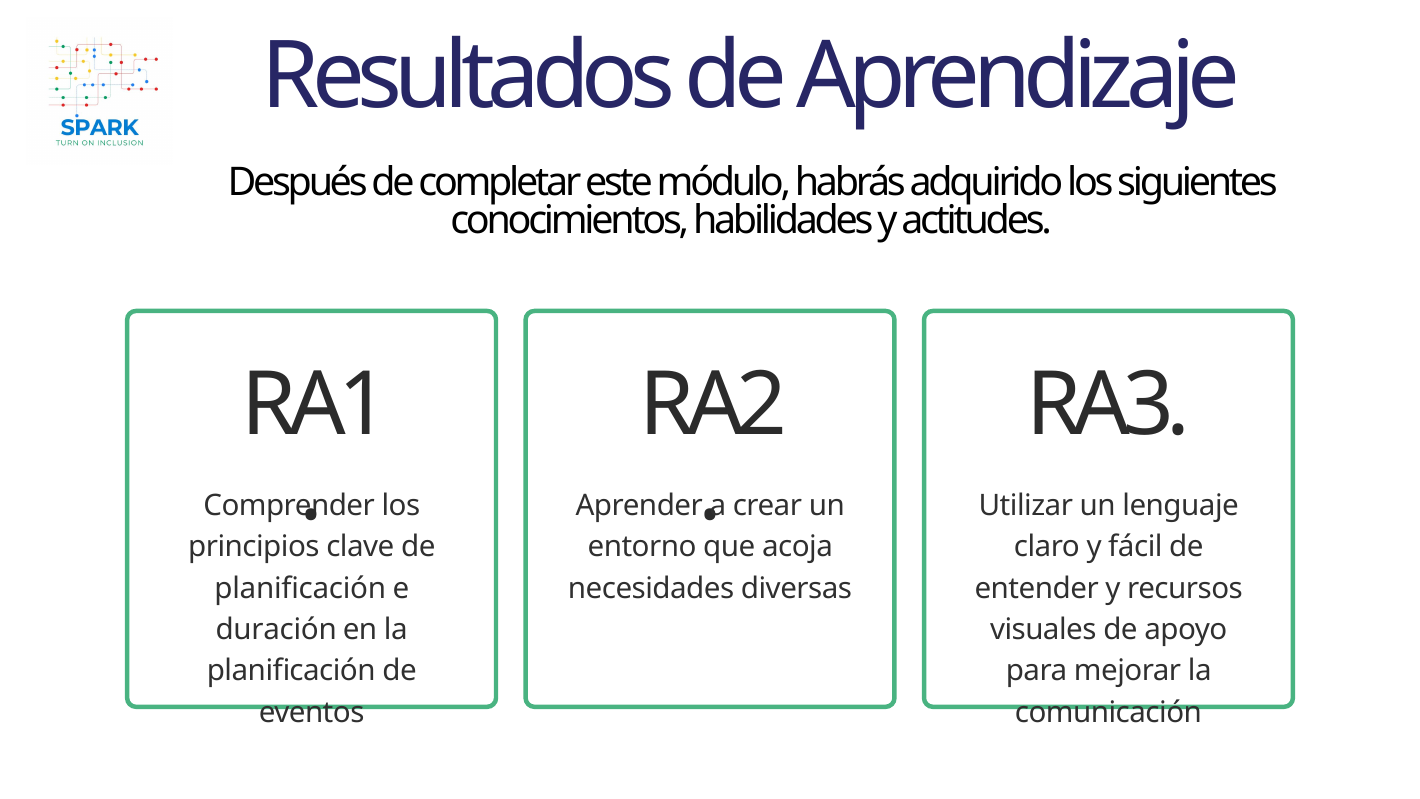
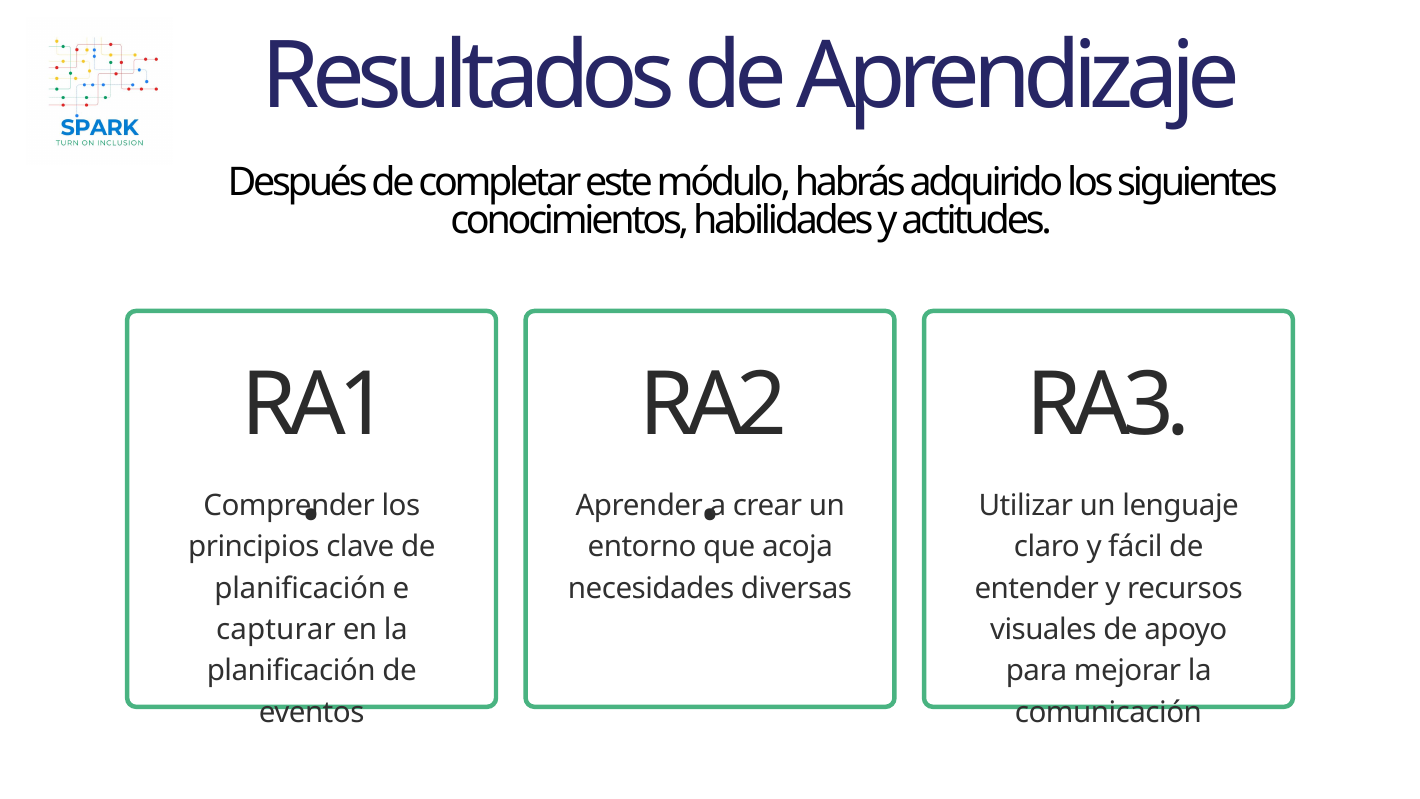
duración: duración -> capturar
